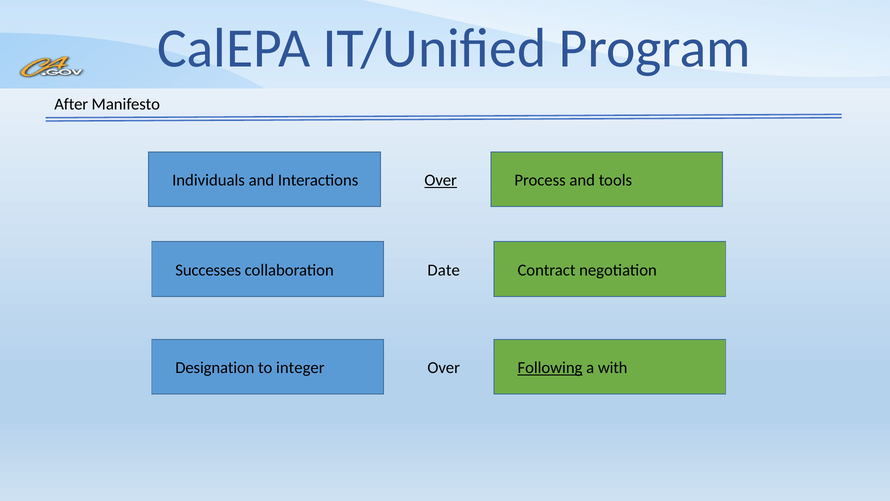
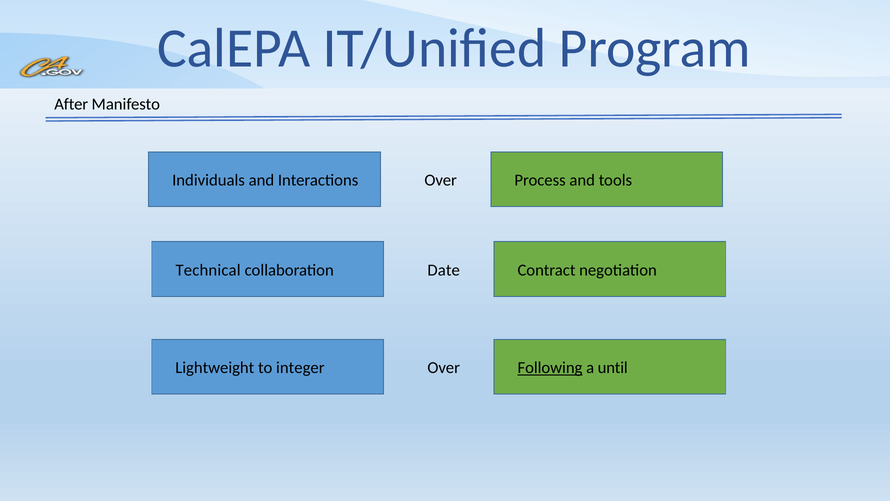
Over at (441, 180) underline: present -> none
Successes: Successes -> Technical
Designation: Designation -> Lightweight
with: with -> until
